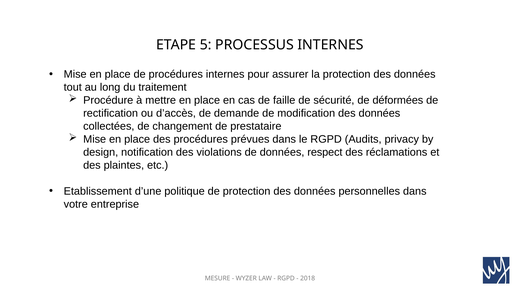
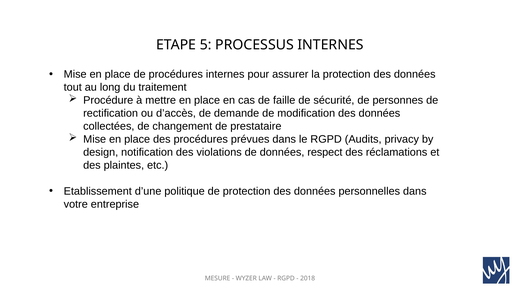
déformées: déformées -> personnes
